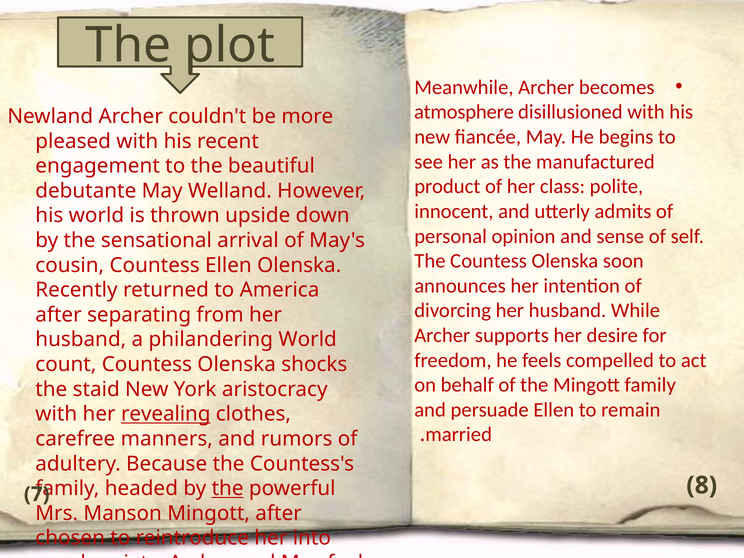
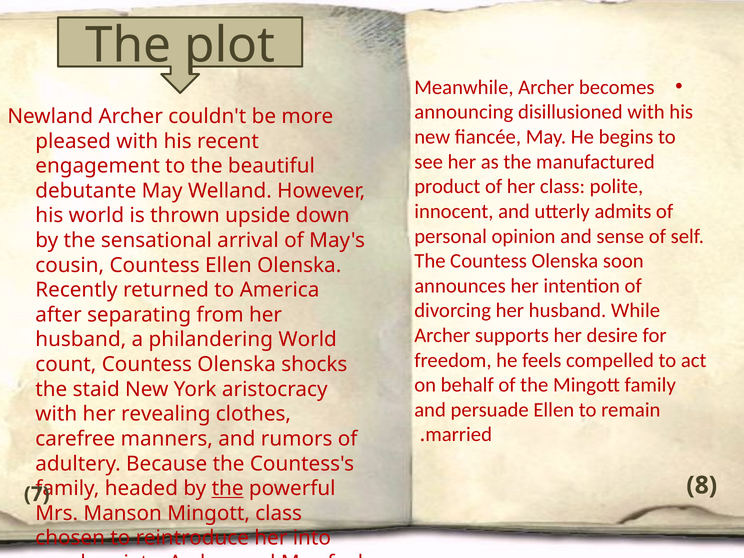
atmosphere: atmosphere -> announcing
revealing underline: present -> none
Mingott after: after -> class
